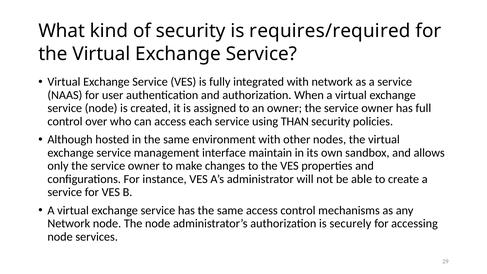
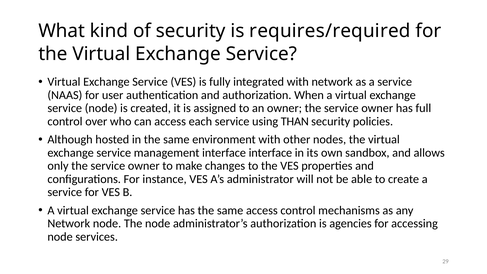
interface maintain: maintain -> interface
securely: securely -> agencies
